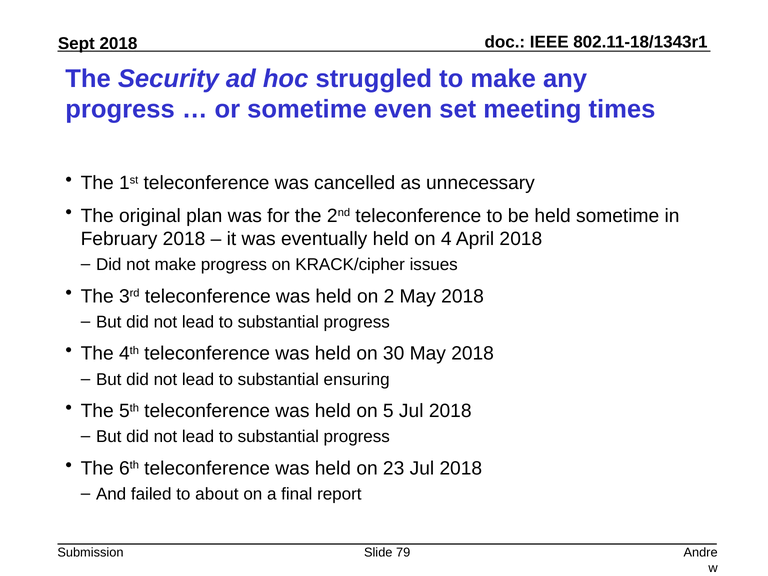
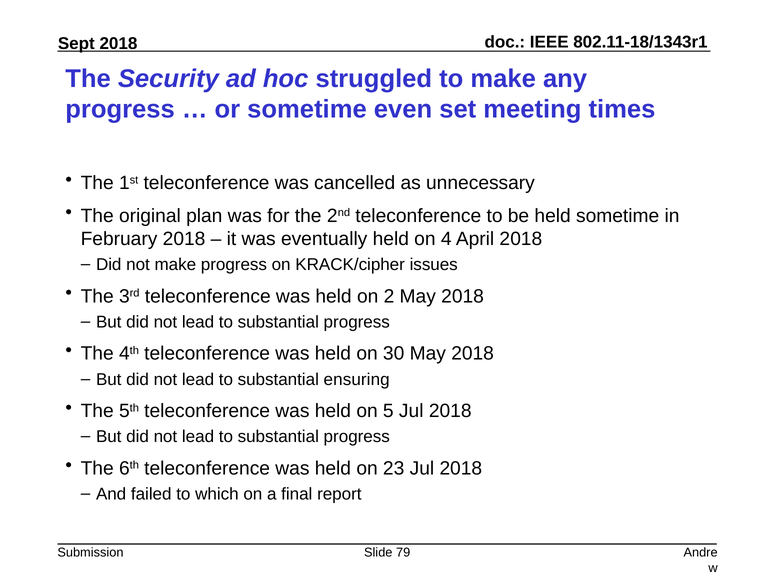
about: about -> which
